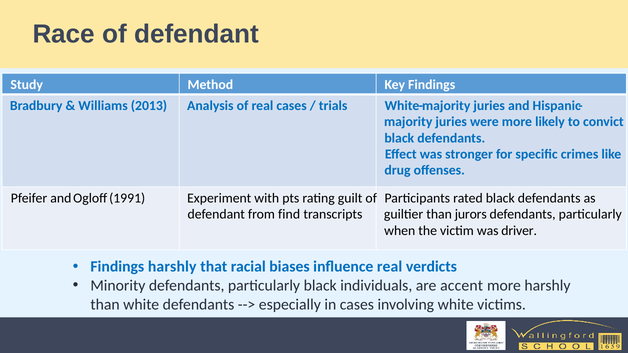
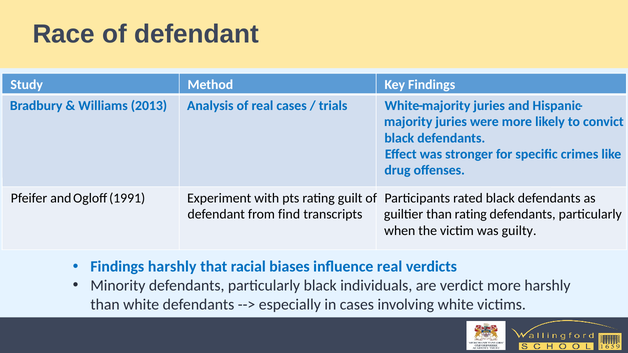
than jurors: jurors -> rating
driver: driver -> guilty
accent: accent -> verdict
